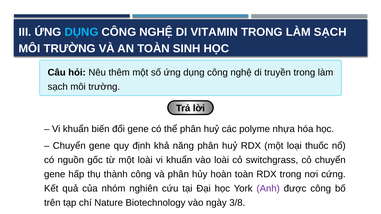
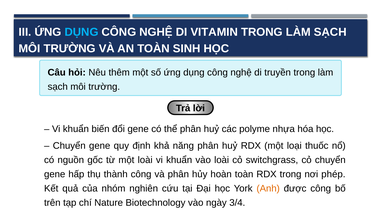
cứng: cứng -> phép
Anh colour: purple -> orange
3/8: 3/8 -> 3/4
